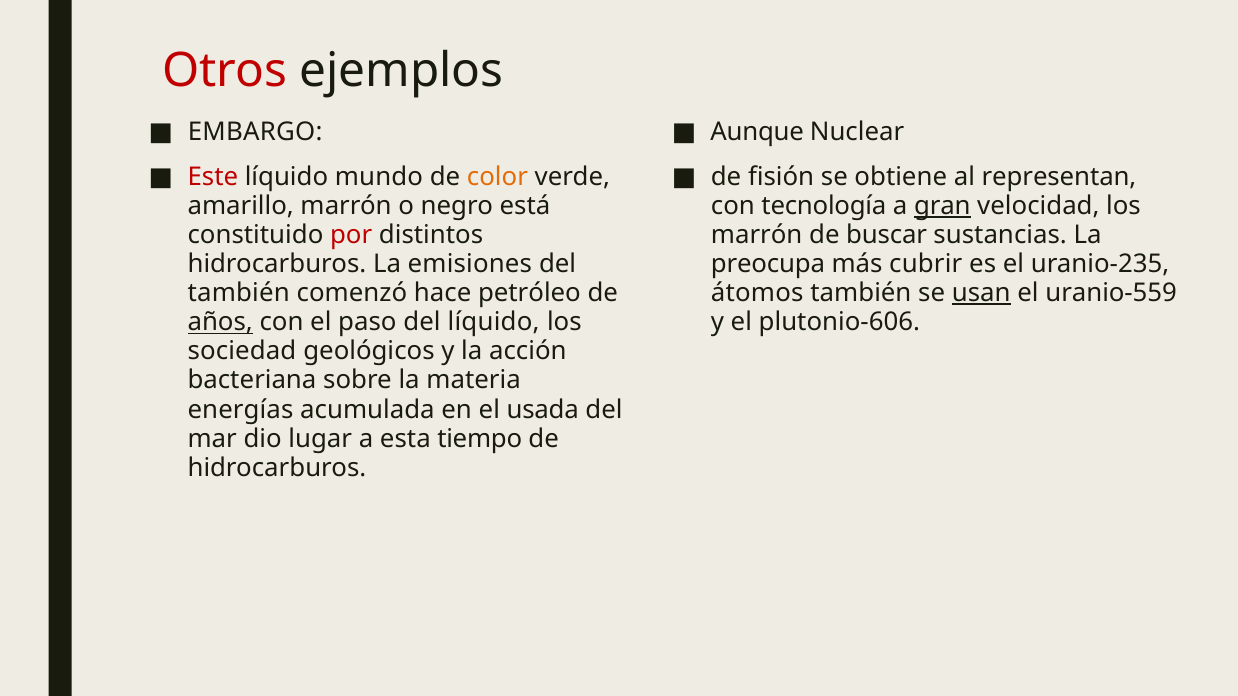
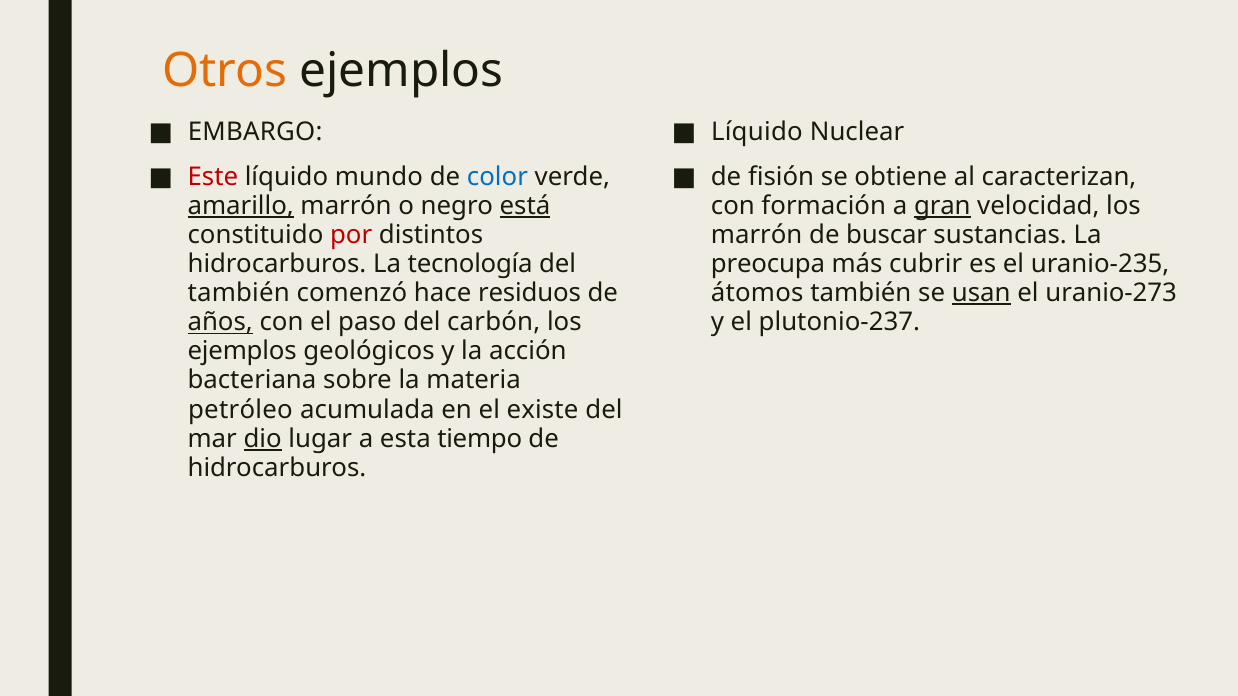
Otros colour: red -> orange
Aunque at (757, 132): Aunque -> Líquido
color colour: orange -> blue
representan: representan -> caracterizan
amarillo underline: none -> present
está underline: none -> present
tecnología: tecnología -> formación
emisiones: emisiones -> tecnología
petróleo: petróleo -> residuos
uranio-559: uranio-559 -> uranio-273
del líquido: líquido -> carbón
plutonio-606: plutonio-606 -> plutonio-237
sociedad at (242, 352): sociedad -> ejemplos
energías: energías -> petróleo
usada: usada -> existe
dio underline: none -> present
